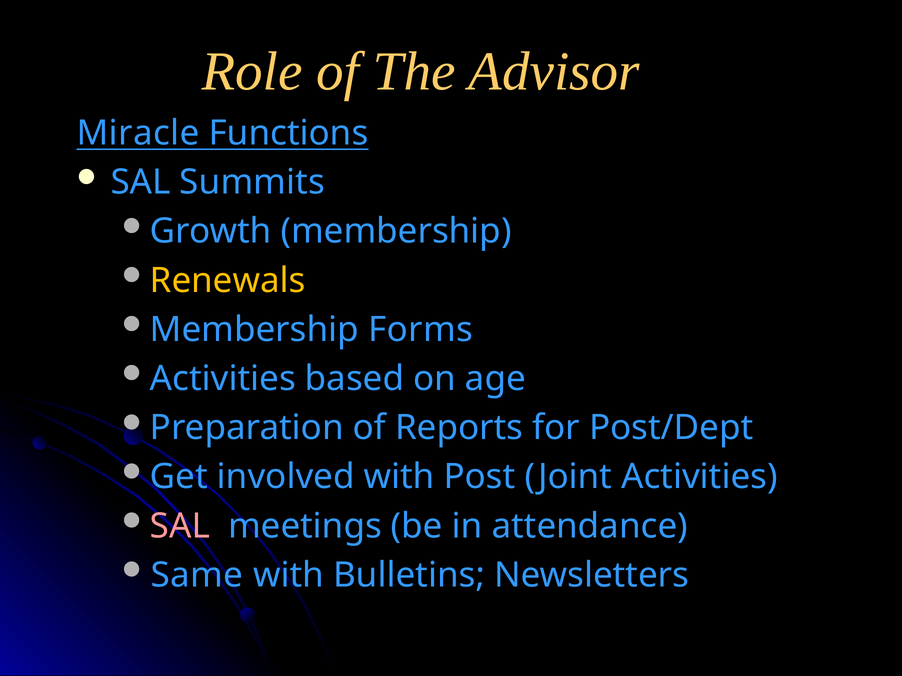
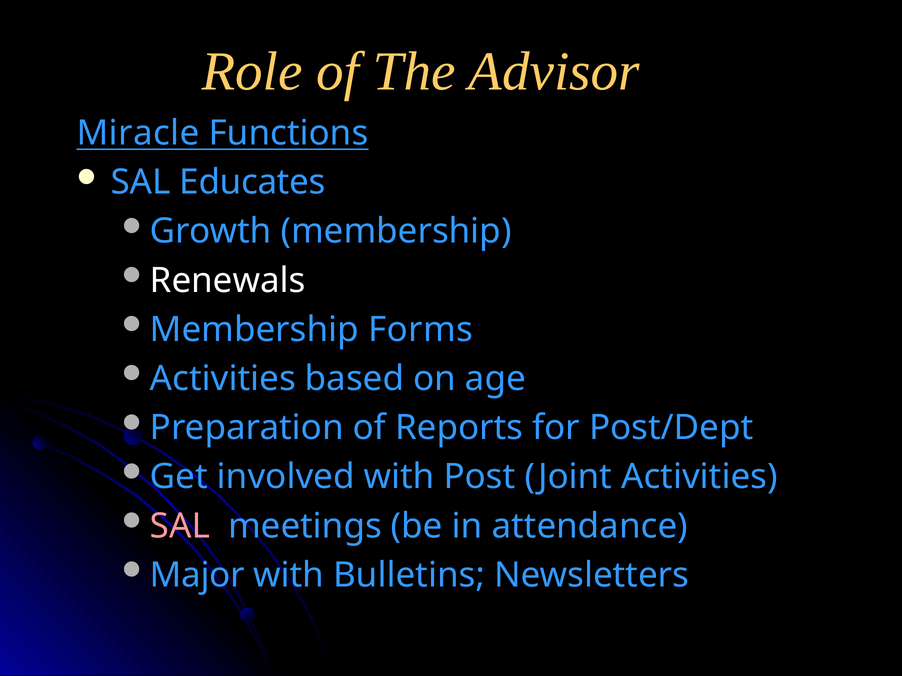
Summits: Summits -> Educates
Renewals colour: yellow -> white
Same: Same -> Major
